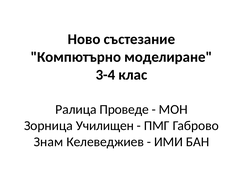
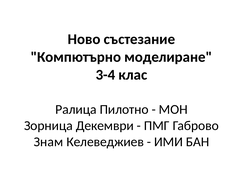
Проведе: Проведе -> Пилотно
Училищен: Училищен -> Декември
